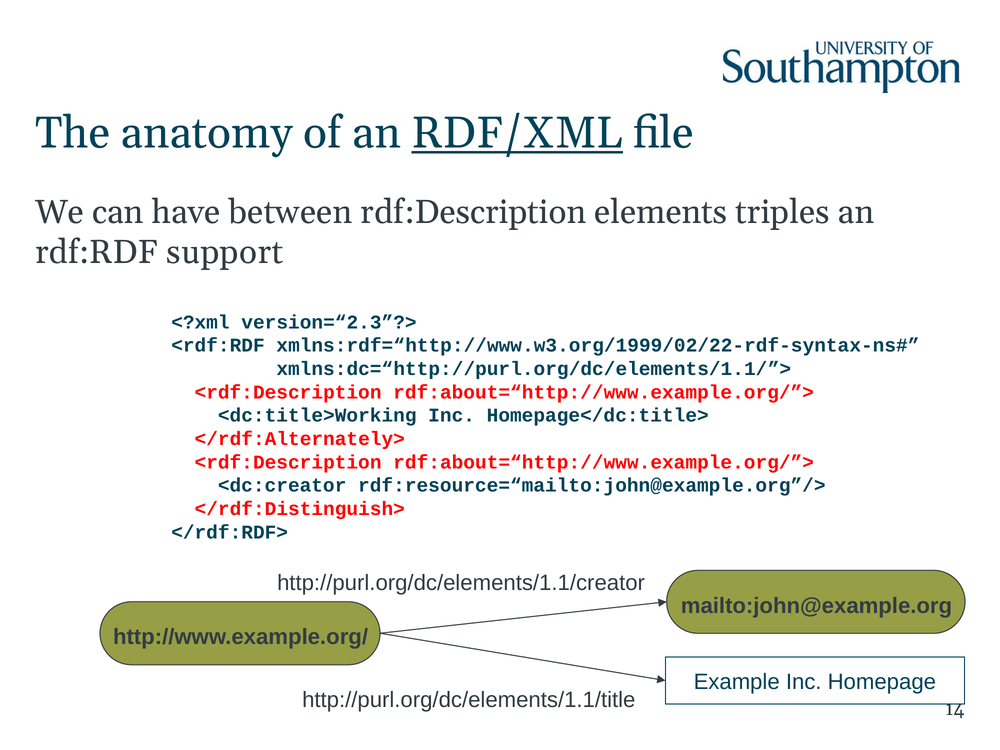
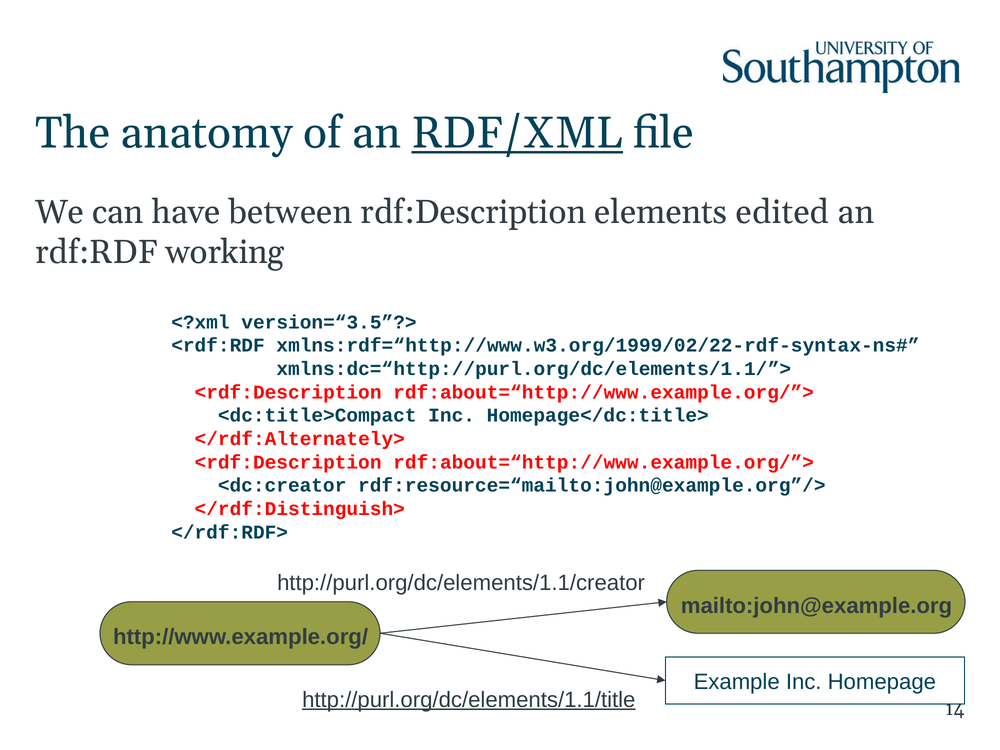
triples: triples -> edited
support: support -> working
version=“2.3”?>: version=“2.3”?> -> version=“3.5”?>
<dc:title>Working: <dc:title>Working -> <dc:title>Compact
http://purl.org/dc/elements/1.1/title underline: none -> present
